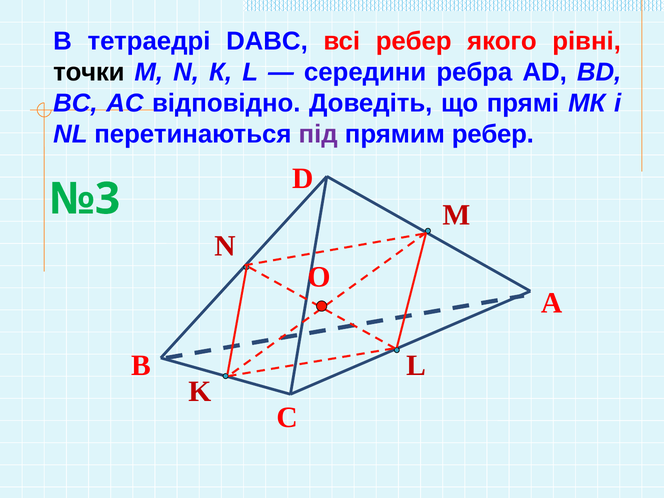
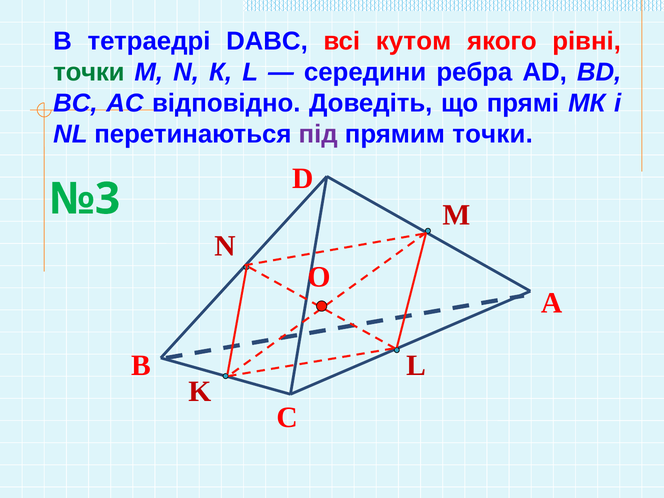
всі ребер: ребер -> кутом
точки at (89, 72) colour: black -> green
прямим ребер: ребер -> точки
